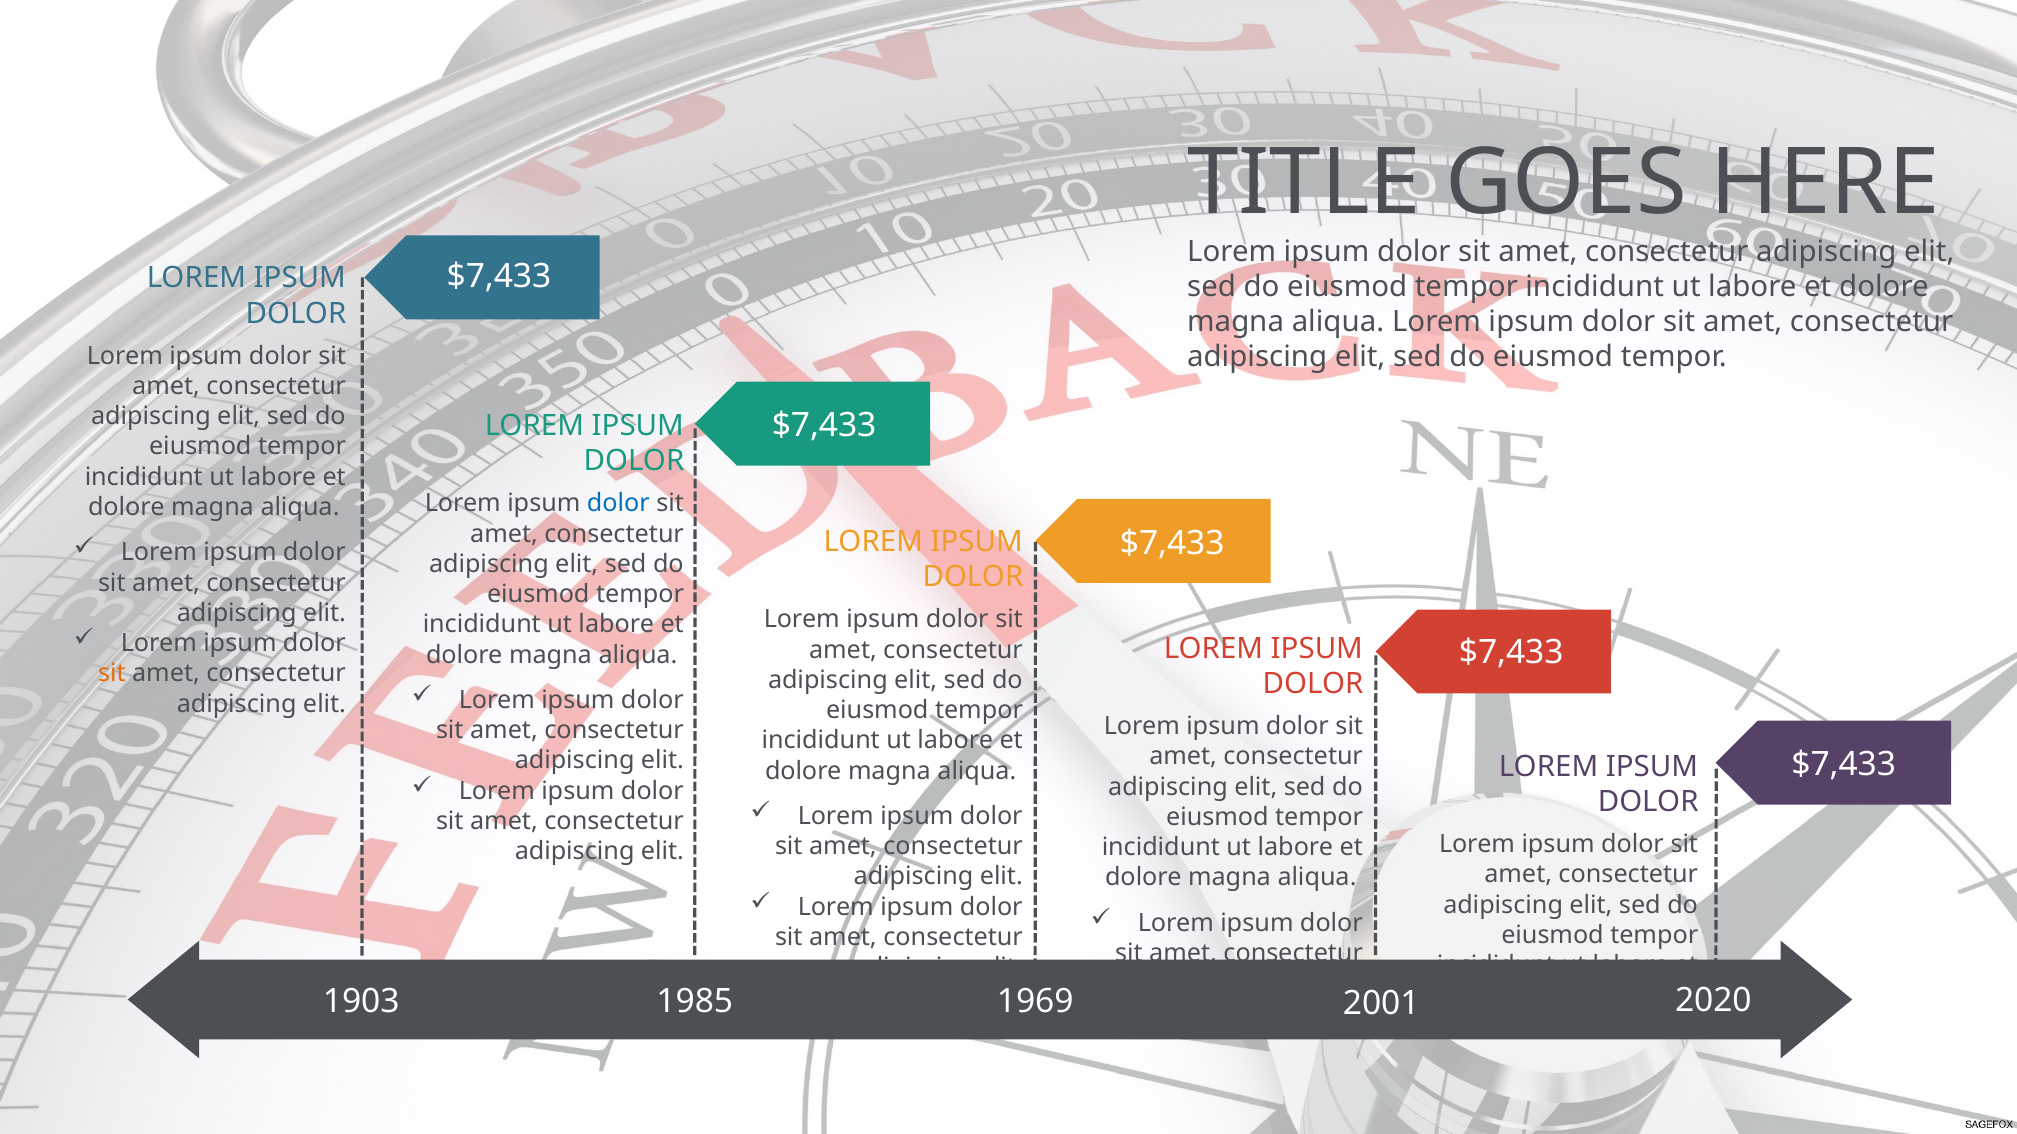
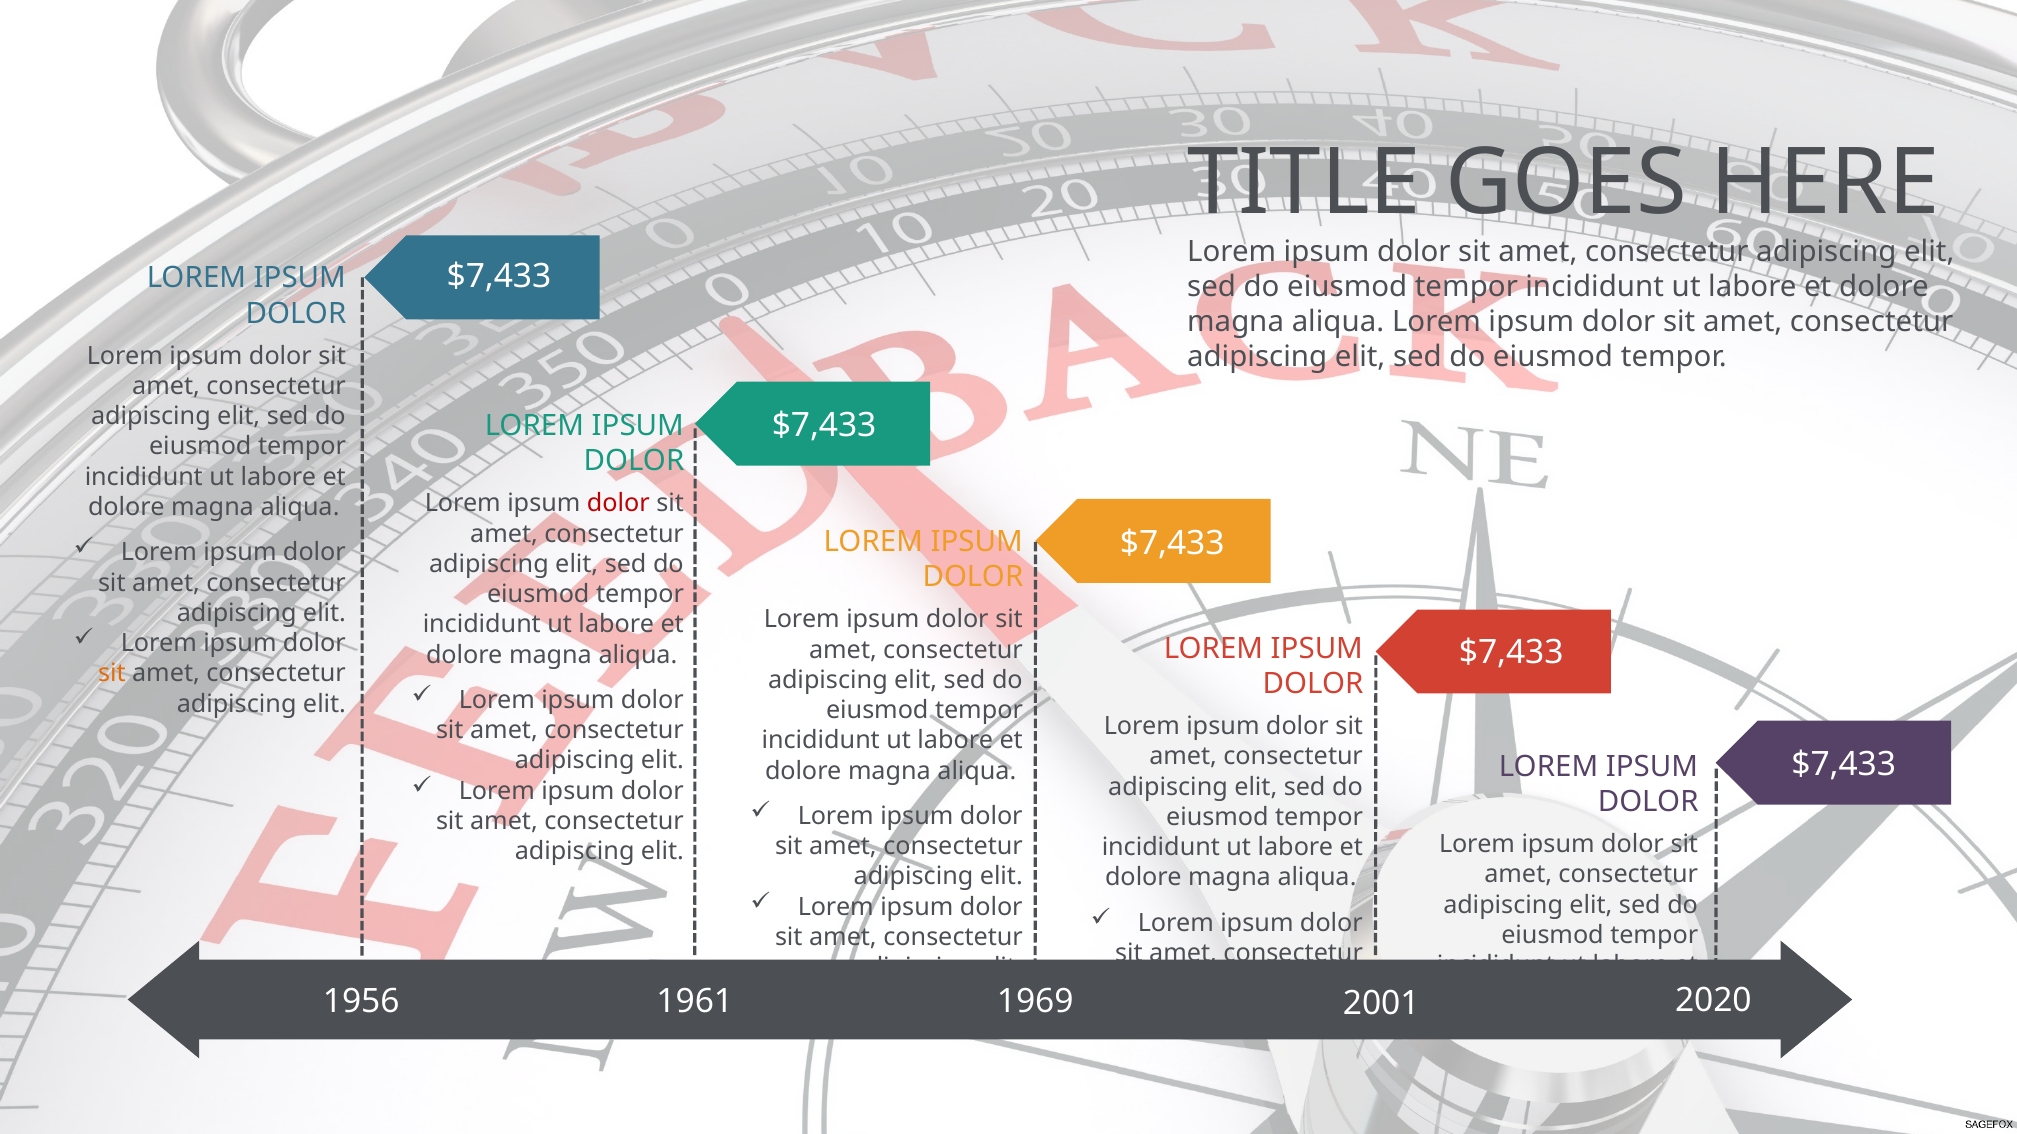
dolor at (618, 504) colour: blue -> red
1903: 1903 -> 1956
1985: 1985 -> 1961
